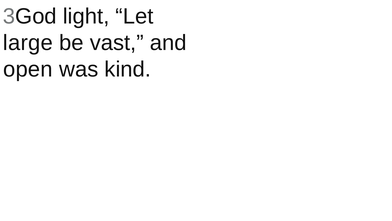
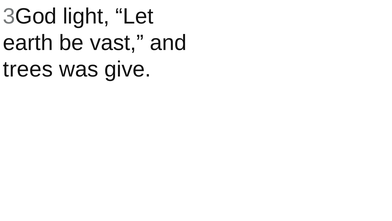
large: large -> earth
open: open -> trees
kind: kind -> give
